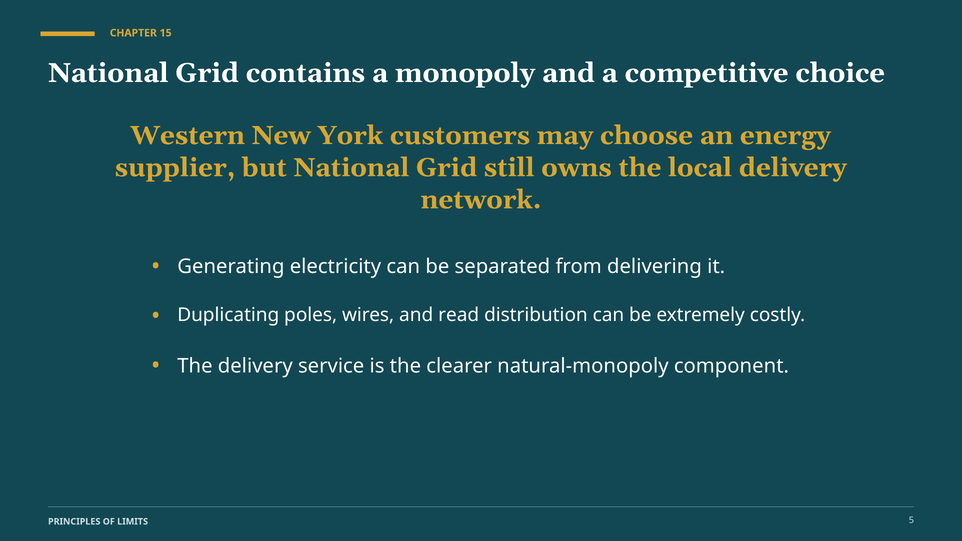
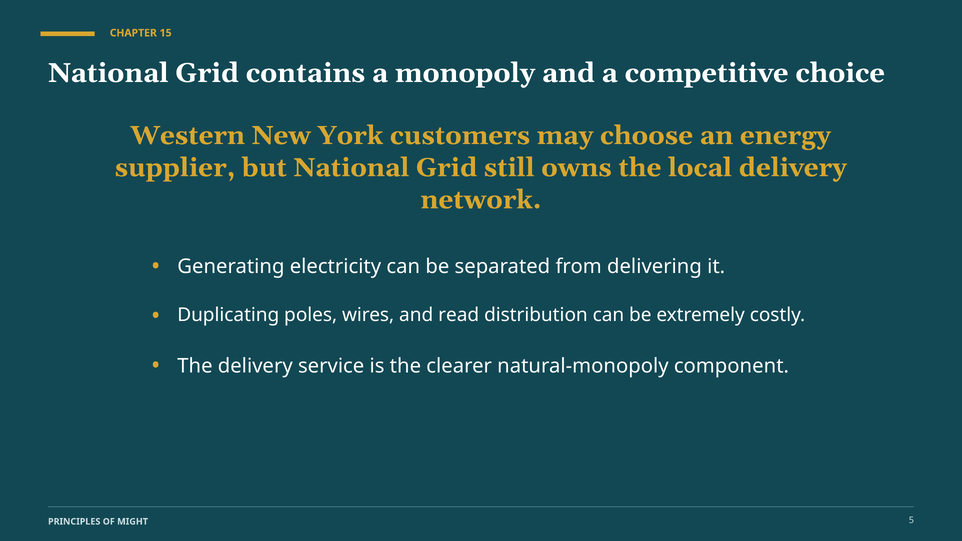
LIMITS: LIMITS -> MIGHT
